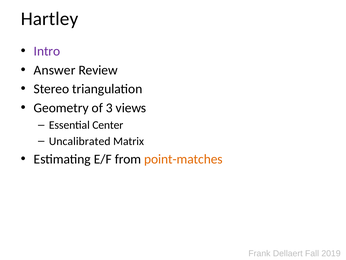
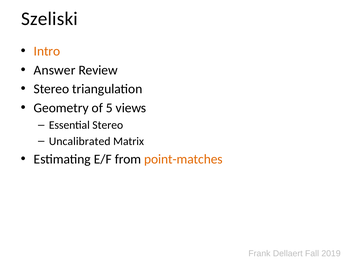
Hartley: Hartley -> Szeliski
Intro colour: purple -> orange
3: 3 -> 5
Essential Center: Center -> Stereo
